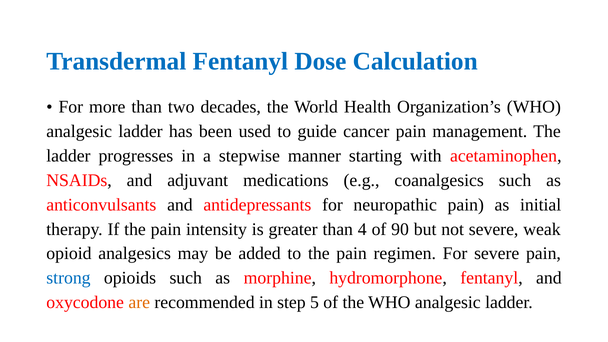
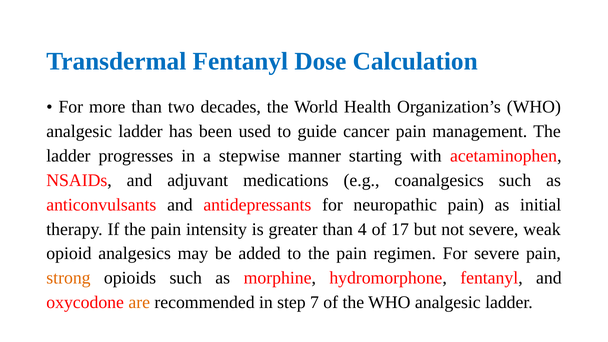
90: 90 -> 17
strong colour: blue -> orange
5: 5 -> 7
